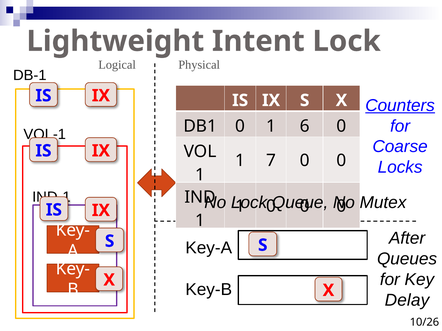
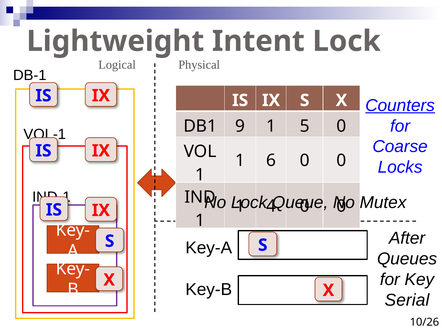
DB1 0: 0 -> 9
6: 6 -> 5
7: 7 -> 6
0 at (271, 207): 0 -> 4
Delay: Delay -> Serial
